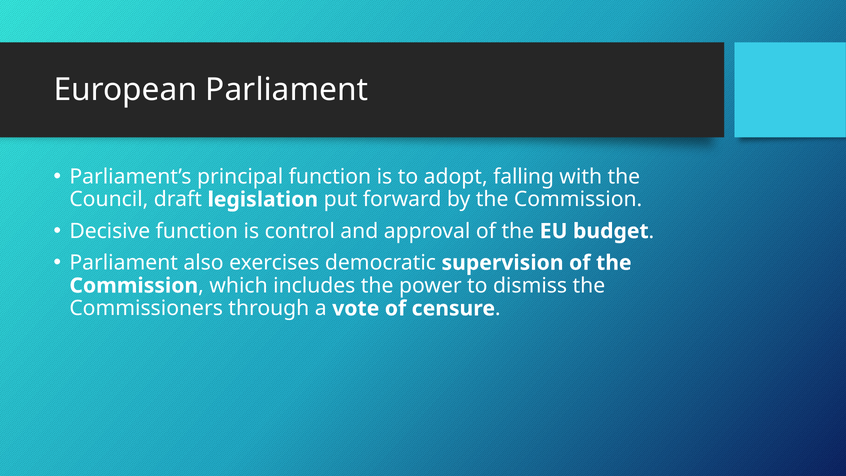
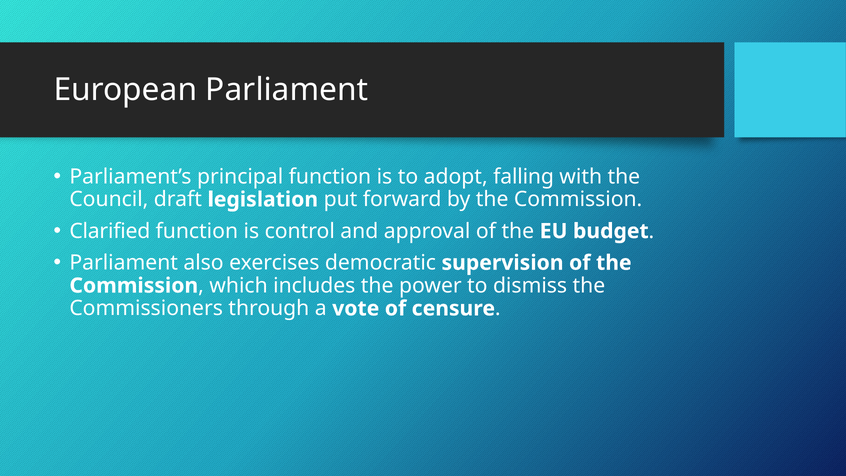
Decisive: Decisive -> Clarified
